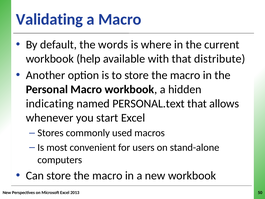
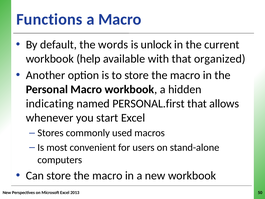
Validating: Validating -> Functions
where: where -> unlock
distribute: distribute -> organized
PERSONAL.text: PERSONAL.text -> PERSONAL.first
